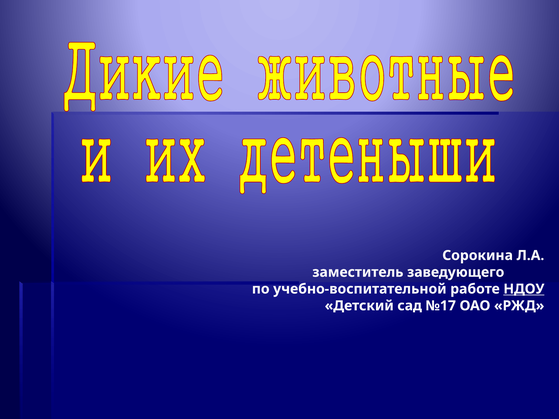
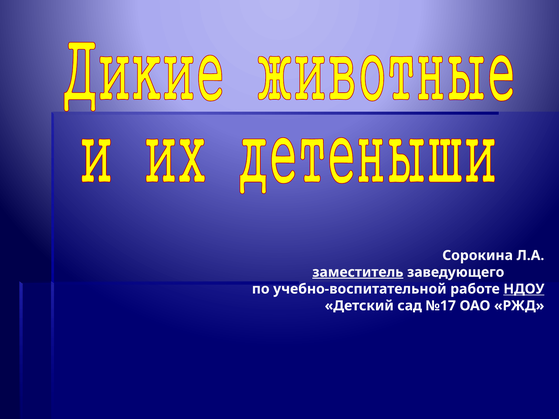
заместитель underline: none -> present
